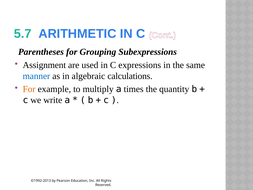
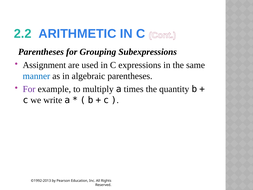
5.7: 5.7 -> 2.2
algebraic calculations: calculations -> parentheses
For at (29, 89) colour: orange -> purple
